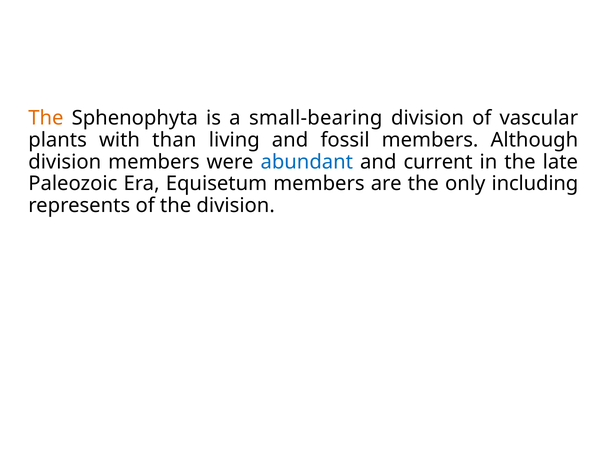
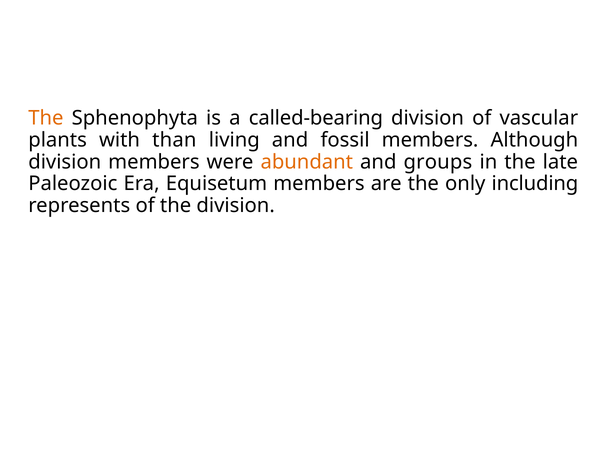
small-bearing: small-bearing -> called-bearing
abundant colour: blue -> orange
current: current -> groups
